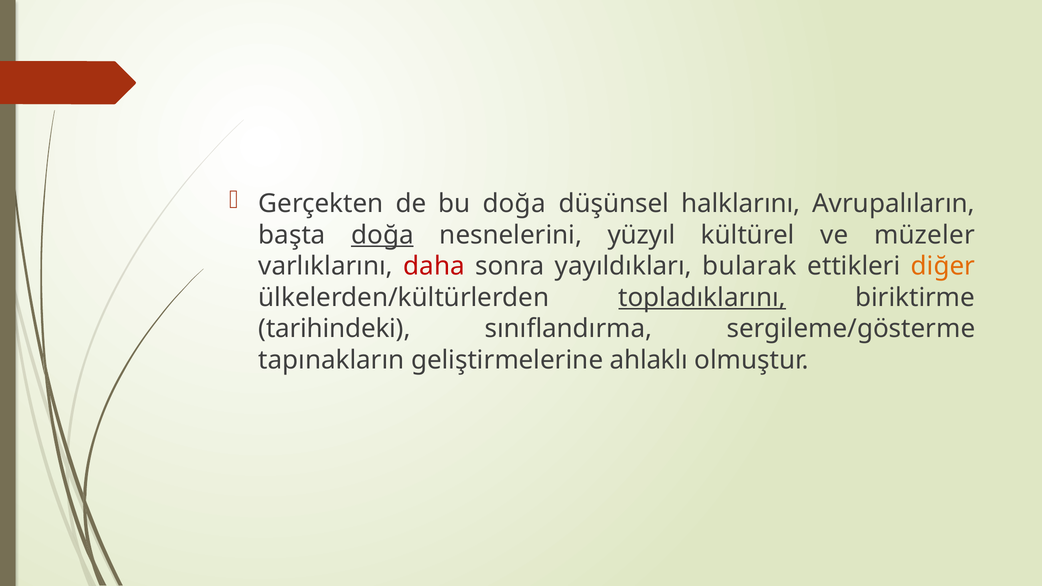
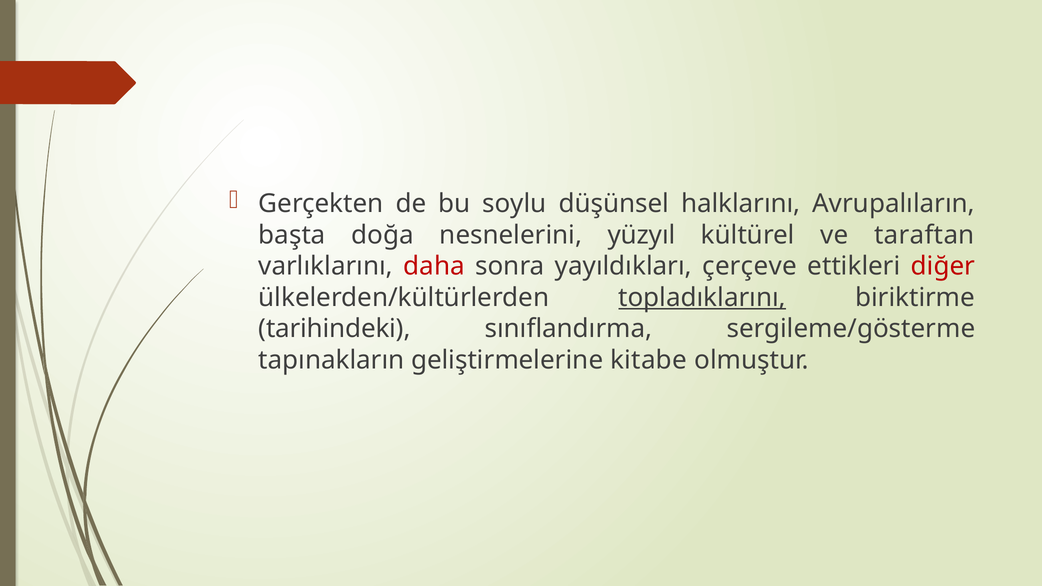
bu doğa: doğa -> soylu
doğa at (382, 235) underline: present -> none
müzeler: müzeler -> taraftan
bularak: bularak -> çerçeve
diğer colour: orange -> red
ahlaklı: ahlaklı -> kitabe
